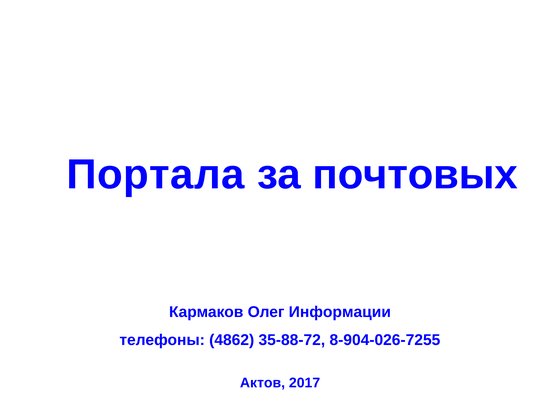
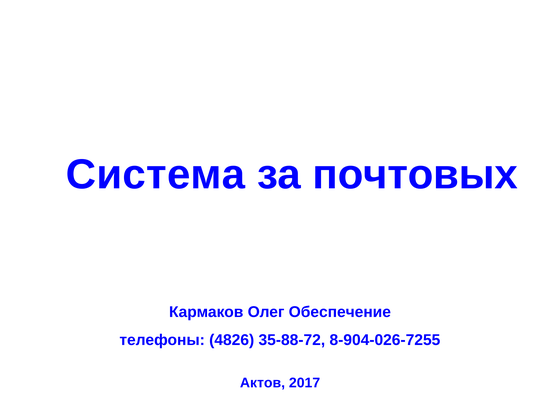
Портала: Портала -> Система
Информации: Информации -> Обеспечение
4862: 4862 -> 4826
